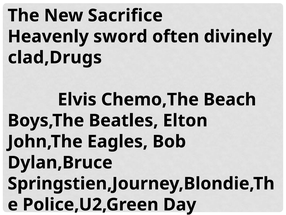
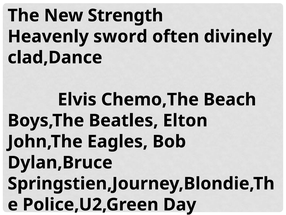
Sacrifice: Sacrifice -> Strength
clad,Drugs: clad,Drugs -> clad,Dance
